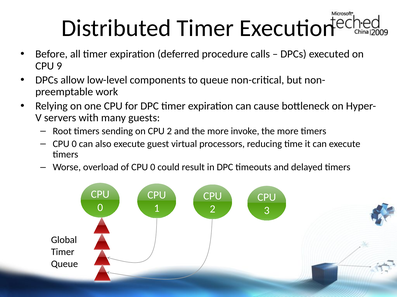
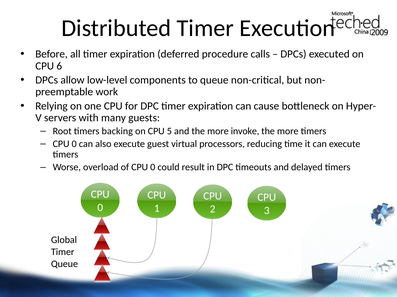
9: 9 -> 6
sending: sending -> backing
on CPU 2: 2 -> 5
